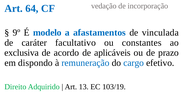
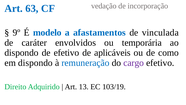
64: 64 -> 63
facultativo: facultativo -> envolvidos
constantes: constantes -> temporária
exclusiva at (22, 53): exclusiva -> dispondo
de acordo: acordo -> efetivo
prazo: prazo -> como
cargo colour: blue -> purple
